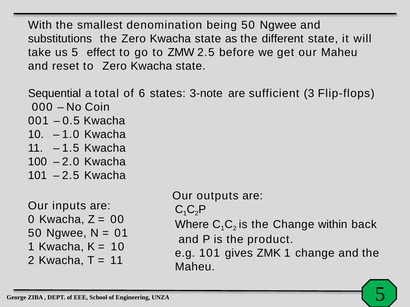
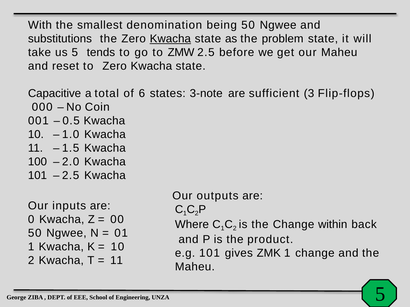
Kwacha at (170, 39) underline: none -> present
different: different -> problem
effect: effect -> tends
Sequential: Sequential -> Capacitive
